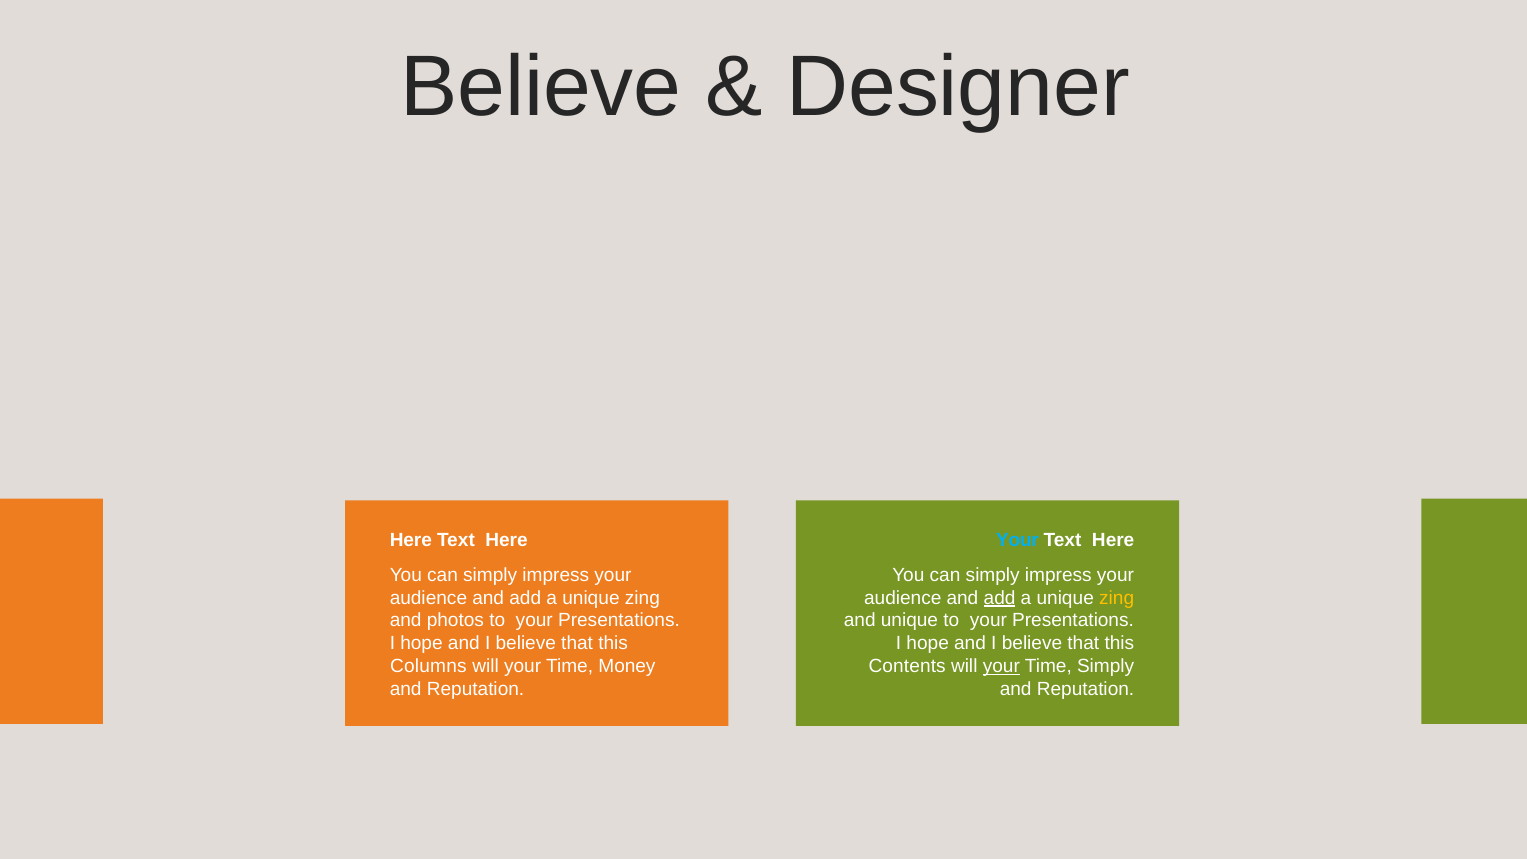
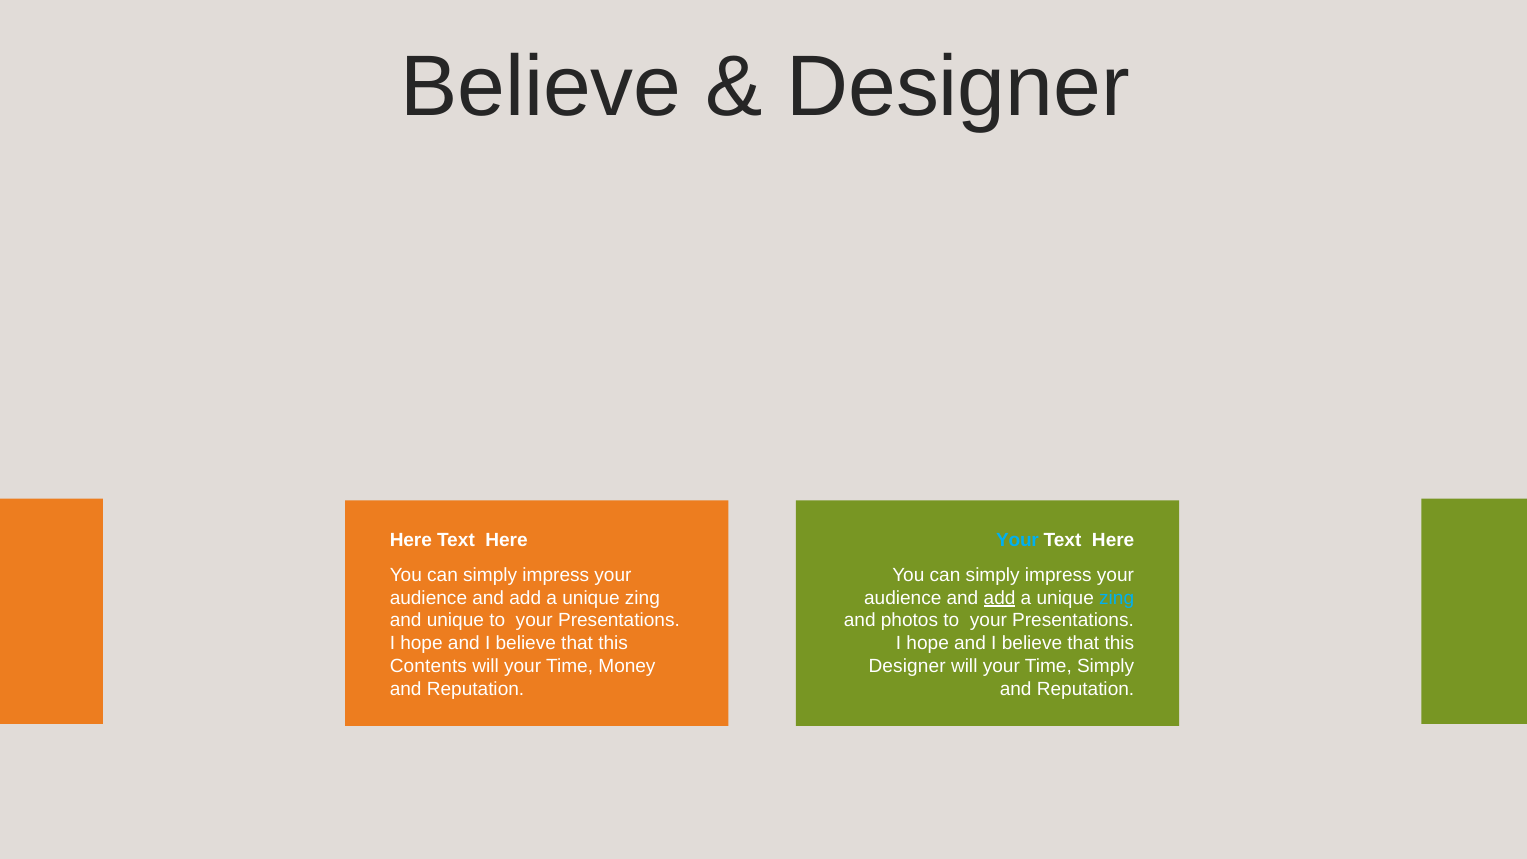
zing at (1117, 598) colour: yellow -> light blue
and photos: photos -> unique
and unique: unique -> photos
Columns: Columns -> Contents
Contents at (907, 666): Contents -> Designer
your at (1001, 666) underline: present -> none
